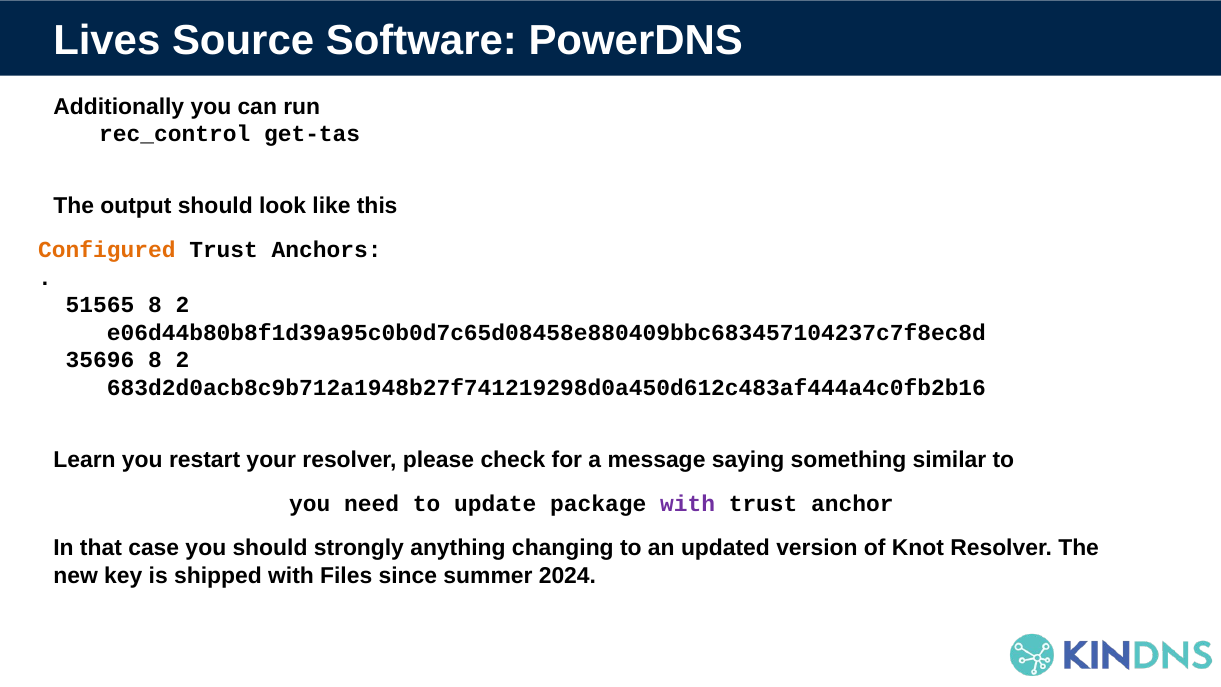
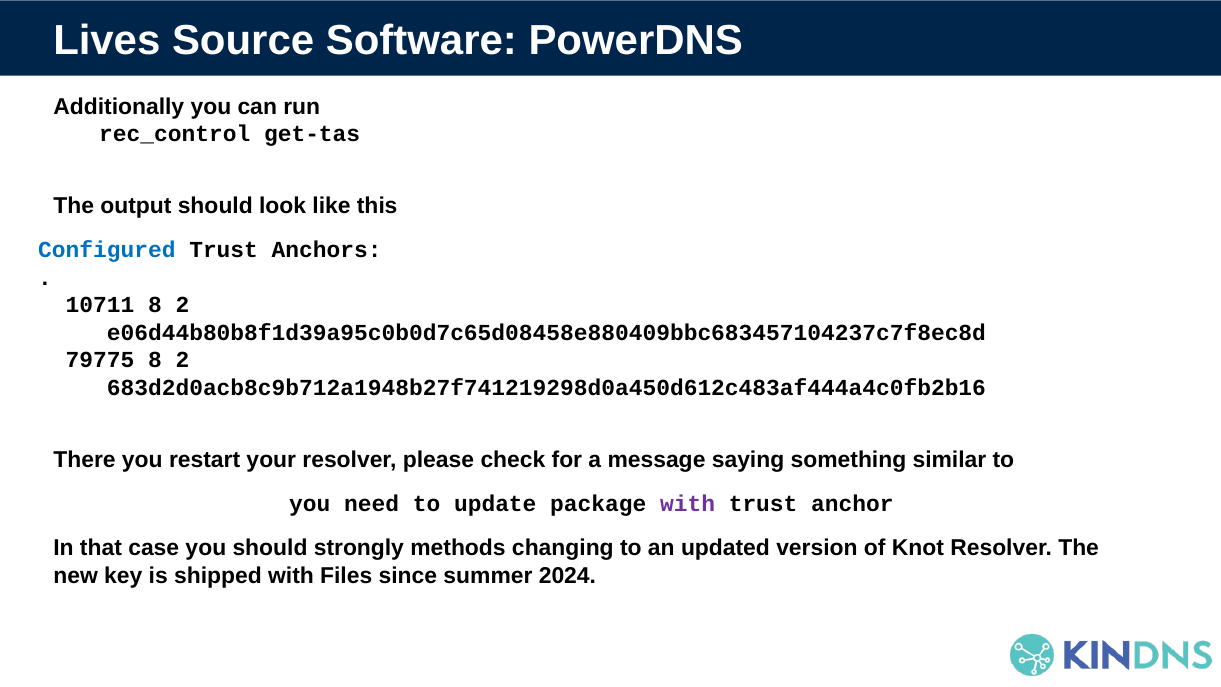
Configured colour: orange -> blue
51565: 51565 -> 10711
35696: 35696 -> 79775
Learn: Learn -> There
anything: anything -> methods
